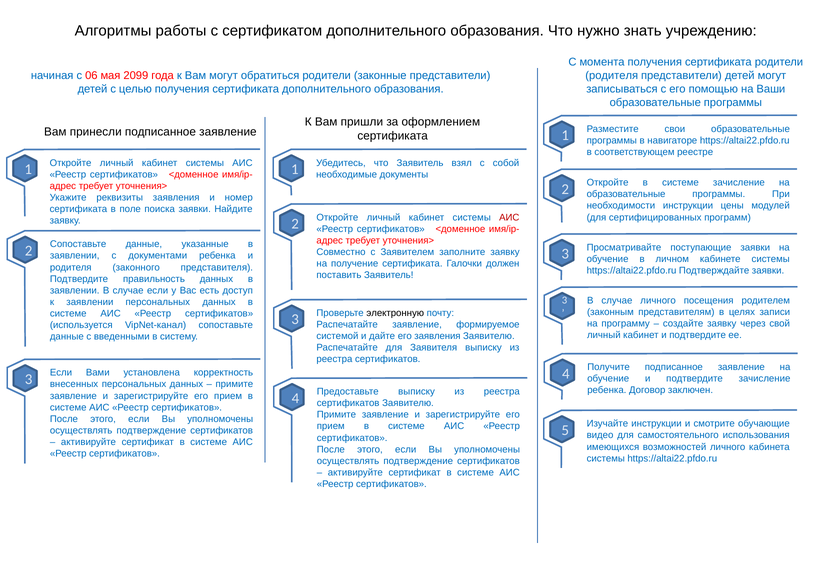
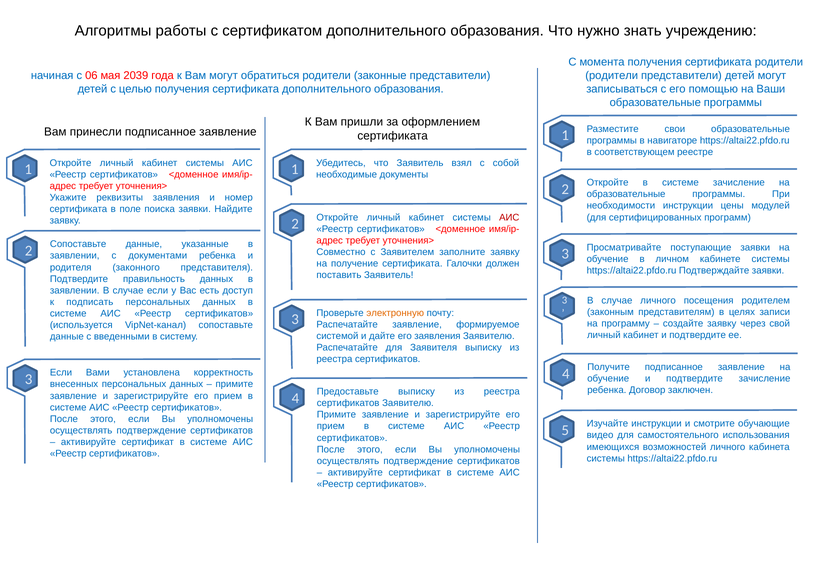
родителя at (612, 75): родителя -> родители
2099: 2099 -> 2039
к заявлении: заявлении -> подписать
электронную colour: black -> orange
